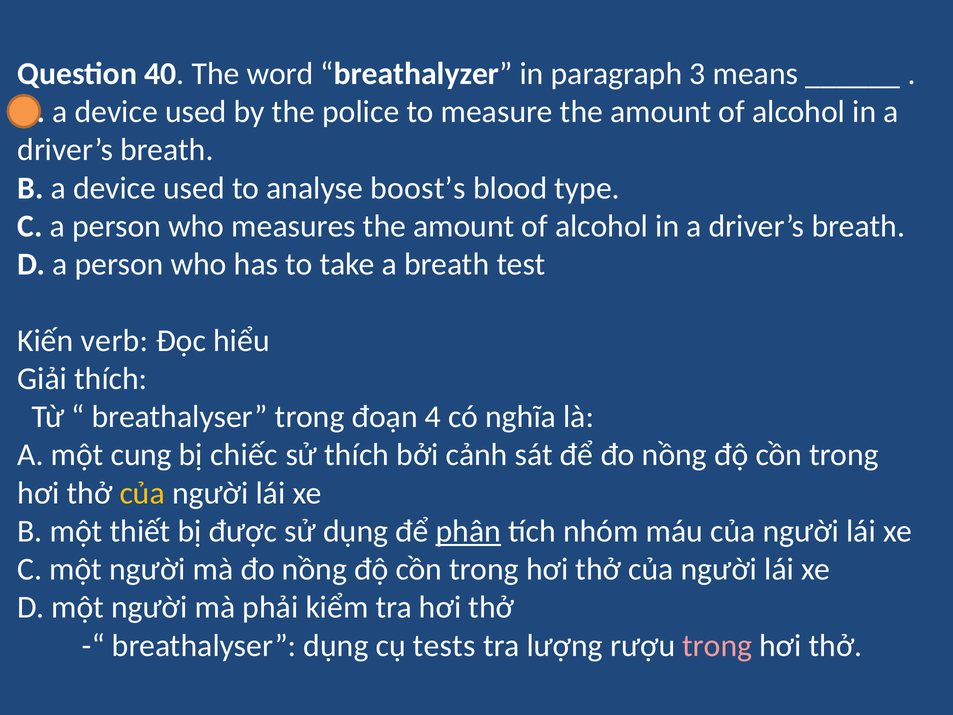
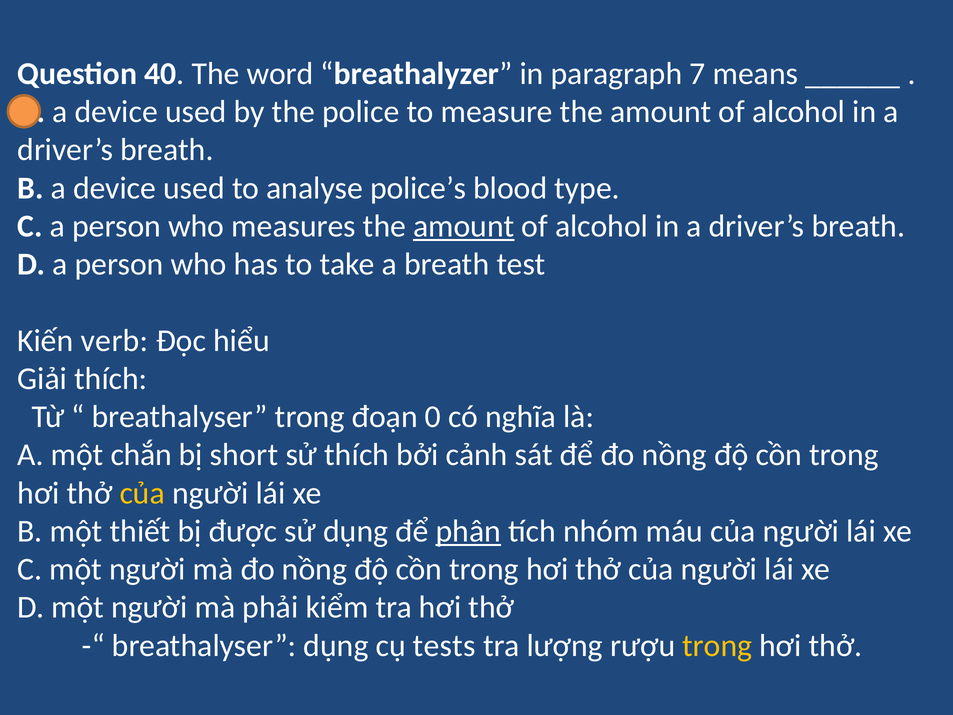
3: 3 -> 7
boost’s: boost’s -> police’s
amount at (464, 226) underline: none -> present
4: 4 -> 0
cung: cung -> chắn
chiếc: chiếc -> short
trong at (717, 645) colour: pink -> yellow
